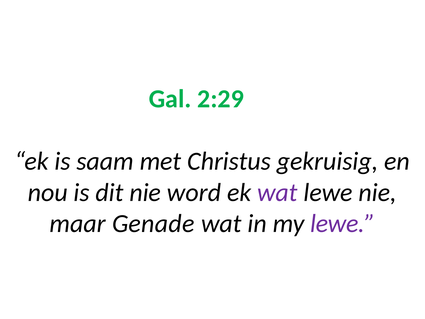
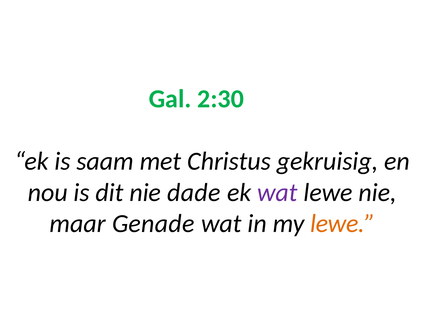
2:29: 2:29 -> 2:30
word: word -> dade
lewe at (343, 223) colour: purple -> orange
